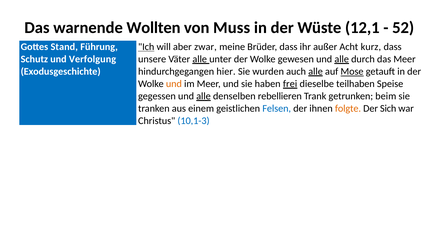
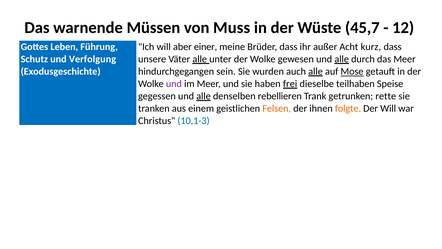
Wollten: Wollten -> Müssen
12,1: 12,1 -> 45,7
52: 52 -> 12
Stand: Stand -> Leben
Ich underline: present -> none
zwar: zwar -> einer
hier: hier -> sein
und at (174, 84) colour: orange -> purple
beim: beim -> rette
Felsen colour: blue -> orange
Der Sich: Sich -> Will
